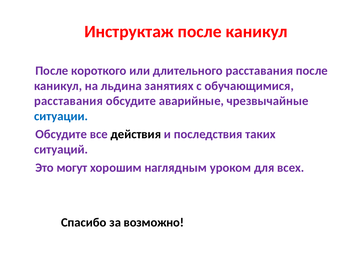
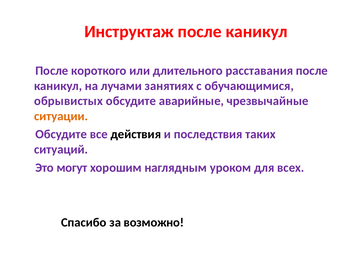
льдина: льдина -> лучами
расставания at (69, 101): расставания -> обрывистых
ситуации colour: blue -> orange
